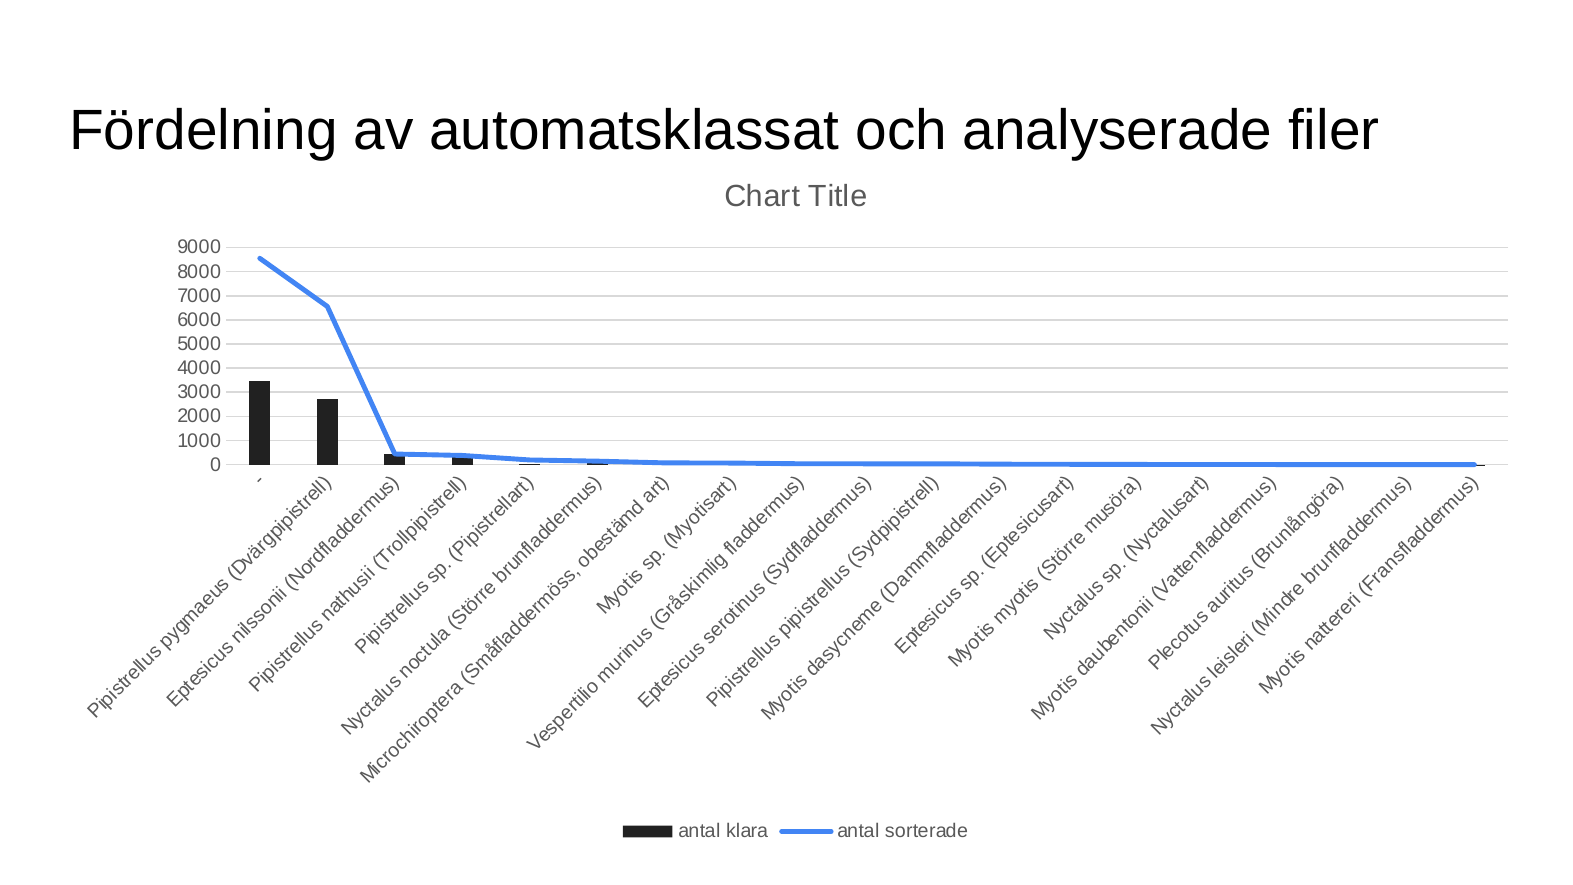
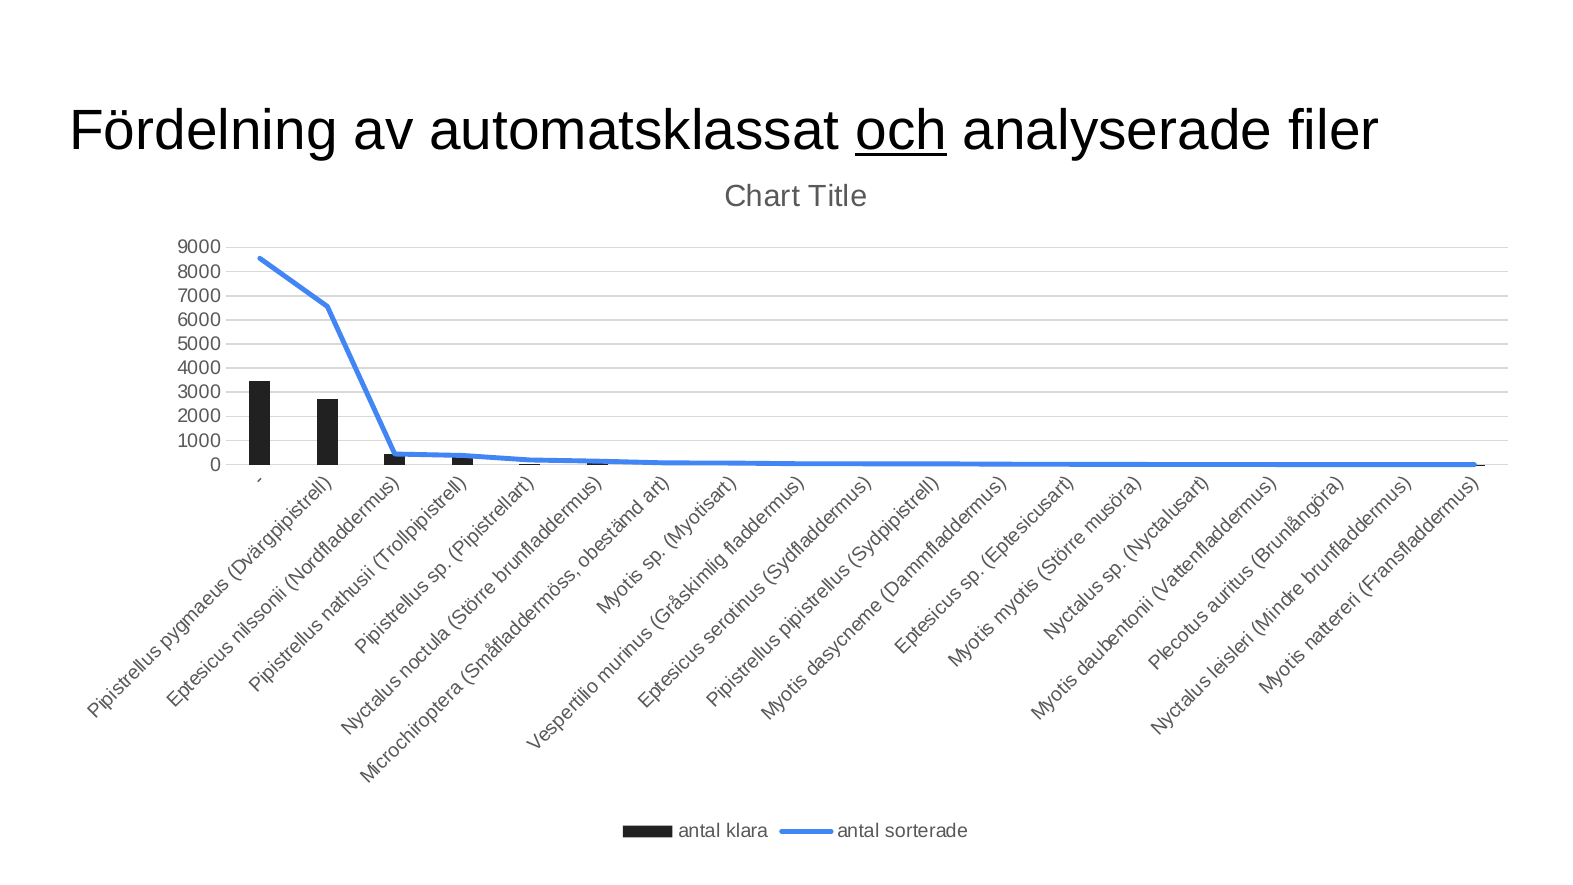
och underline: none -> present
